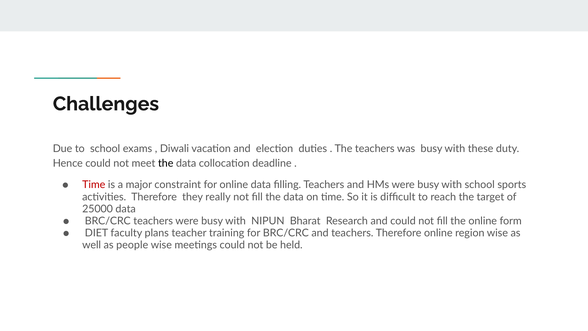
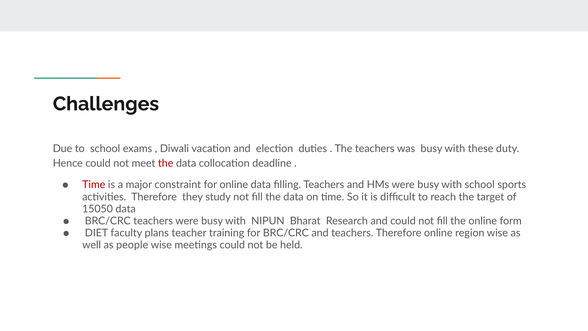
the at (166, 163) colour: black -> red
really: really -> study
25000: 25000 -> 15050
